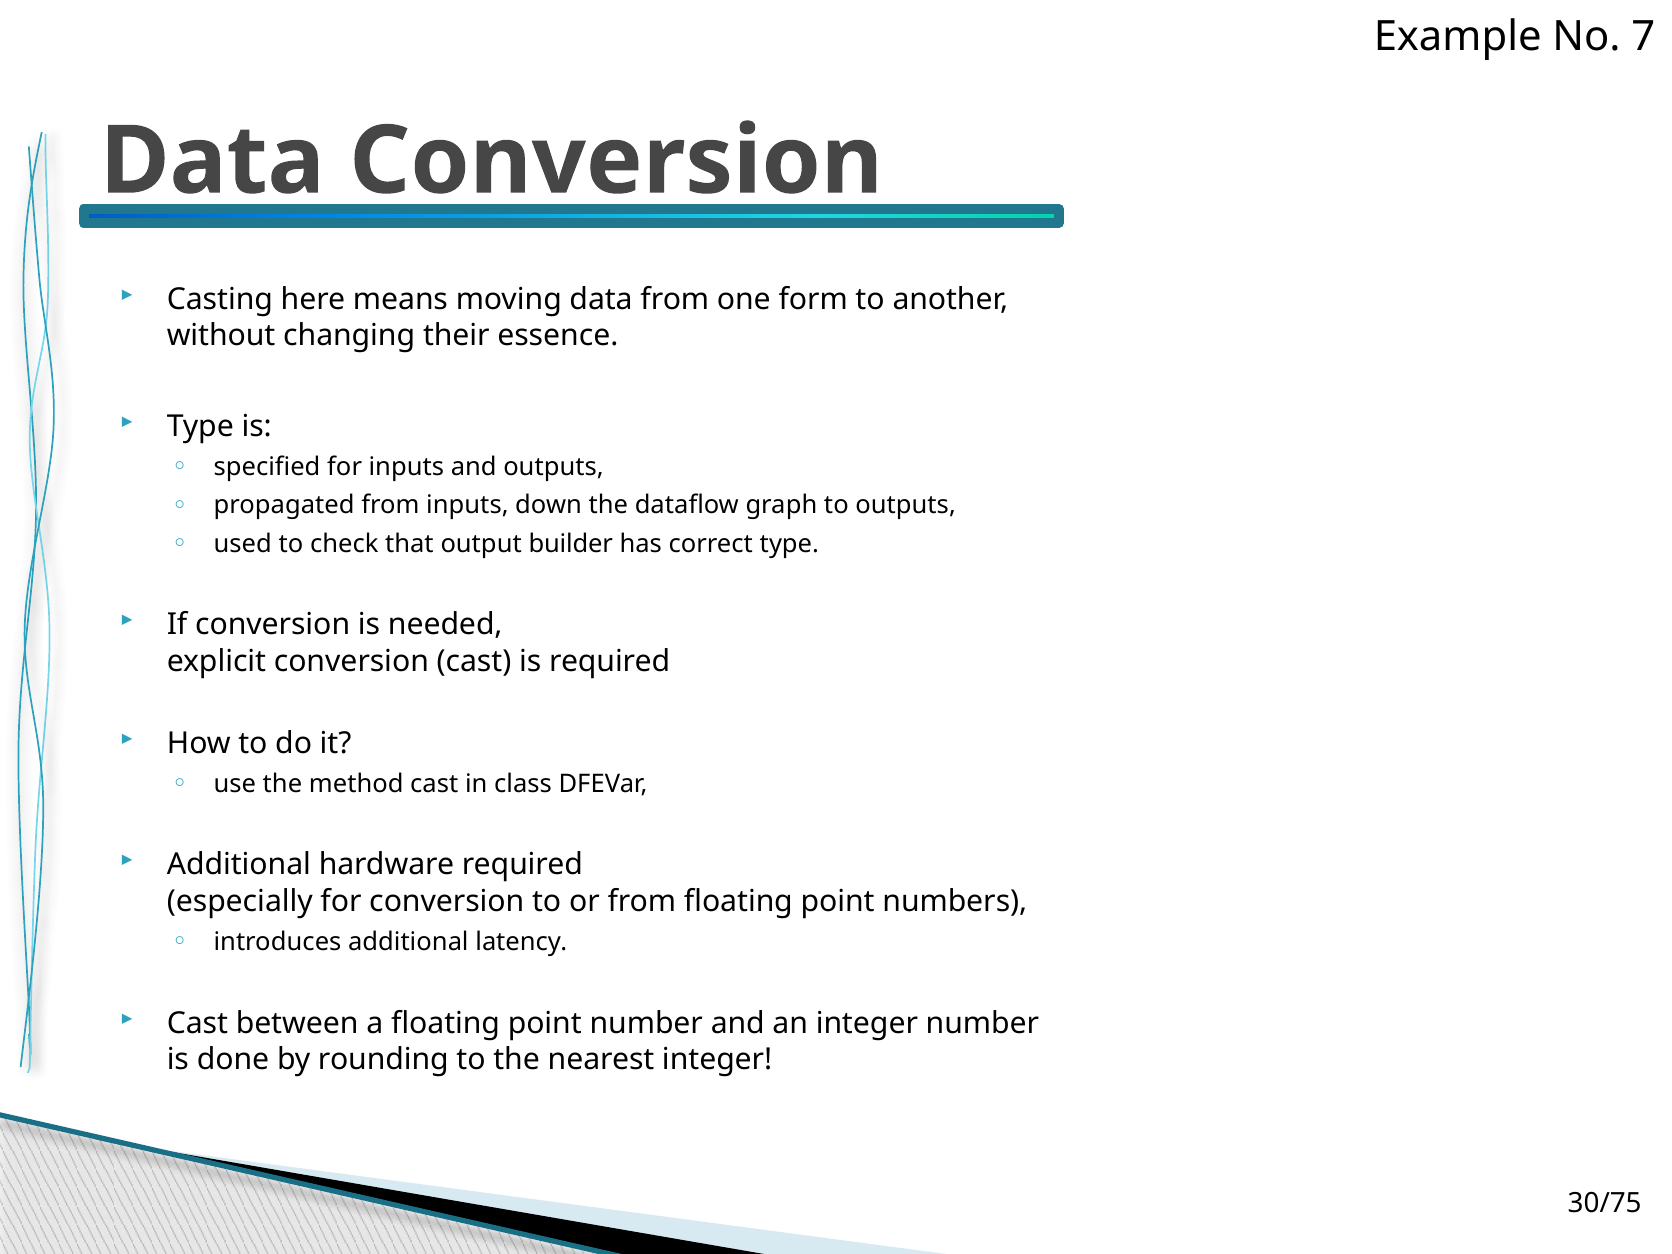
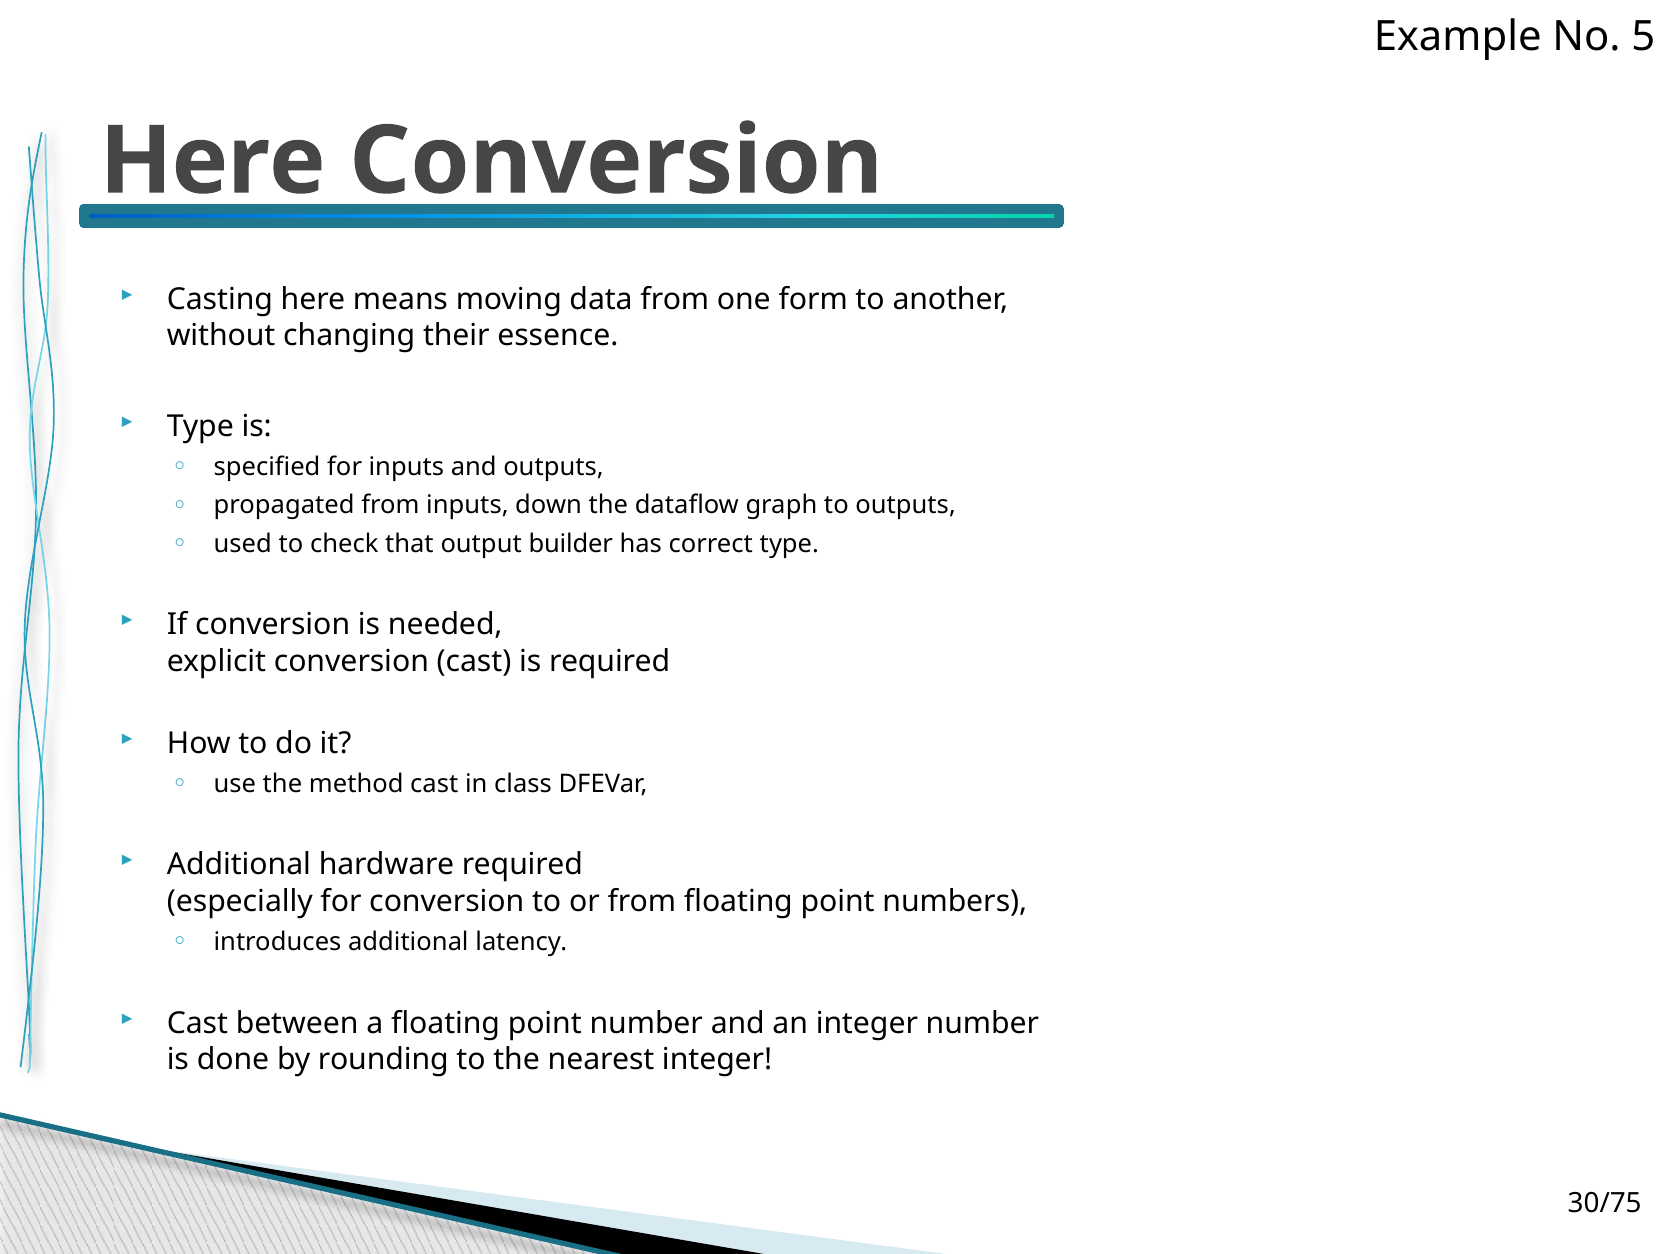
7: 7 -> 5
Data at (212, 161): Data -> Here
